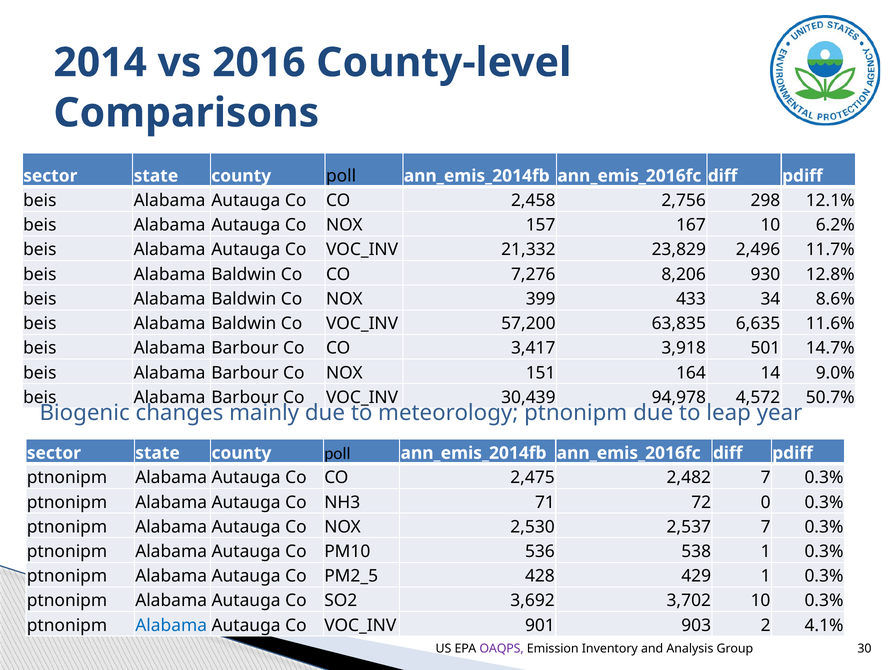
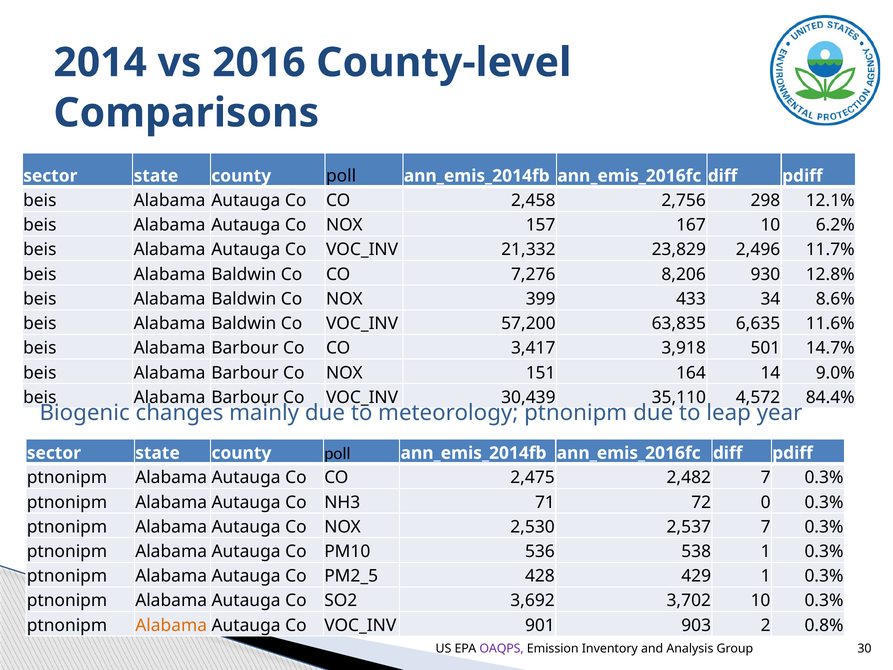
94,978: 94,978 -> 35,110
50.7%: 50.7% -> 84.4%
Alabama at (171, 625) colour: blue -> orange
4.1%: 4.1% -> 0.8%
